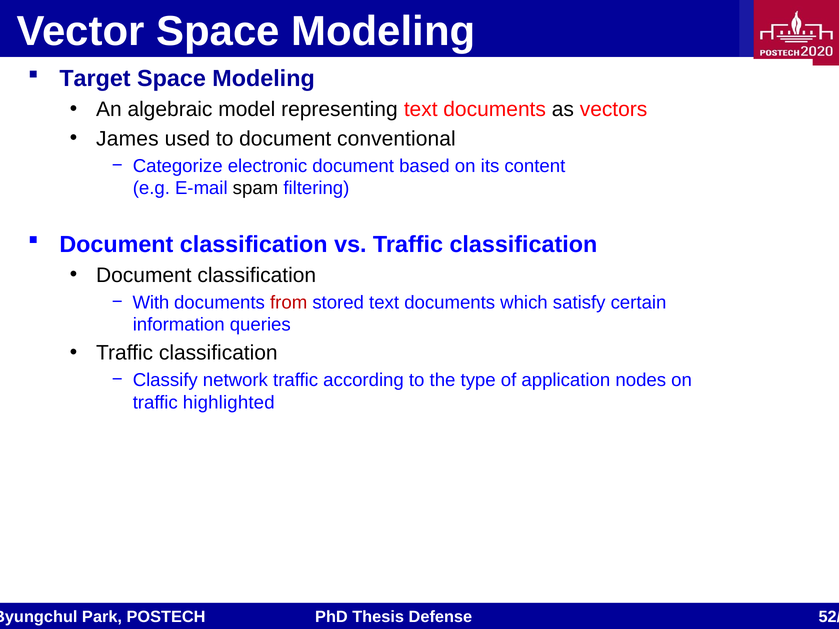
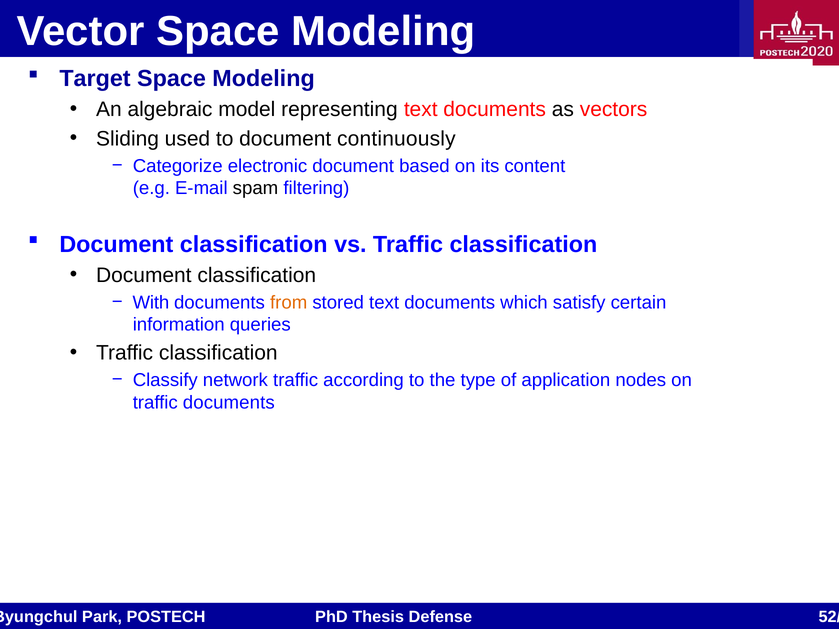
James: James -> Sliding
conventional: conventional -> continuously
from colour: red -> orange
traffic highlighted: highlighted -> documents
